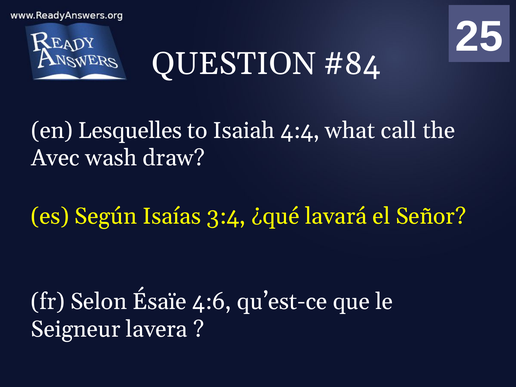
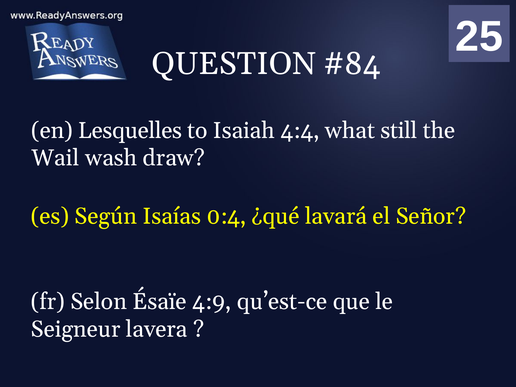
call: call -> still
Avec: Avec -> Wail
3:4: 3:4 -> 0:4
4:6: 4:6 -> 4:9
